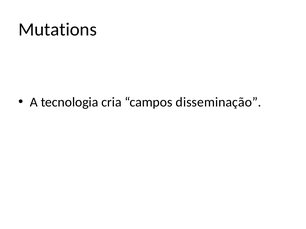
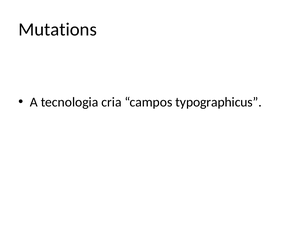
disseminação: disseminação -> typographicus
